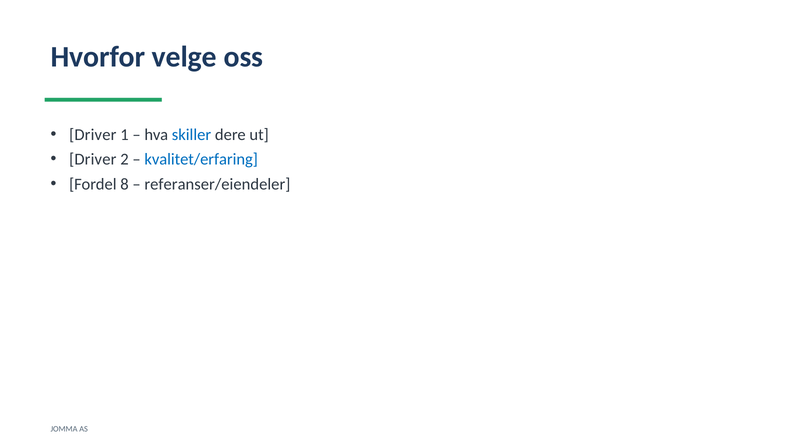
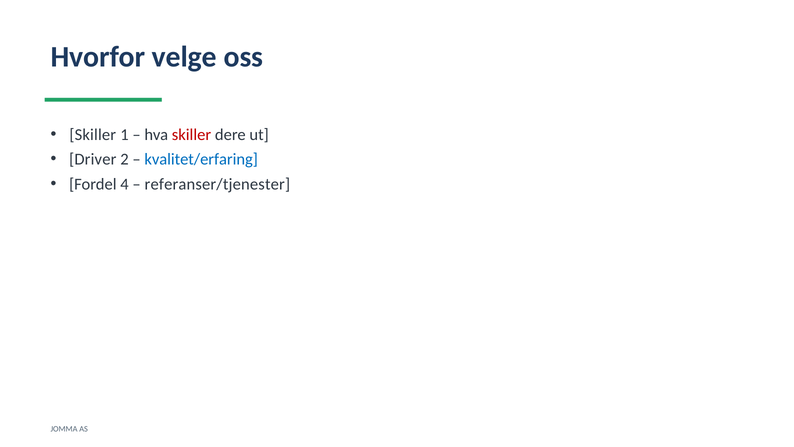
Driver at (93, 134): Driver -> Skiller
skiller at (191, 134) colour: blue -> red
8: 8 -> 4
referanser/eiendeler: referanser/eiendeler -> referanser/tjenester
